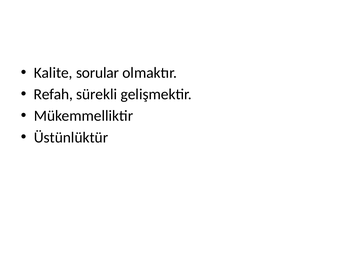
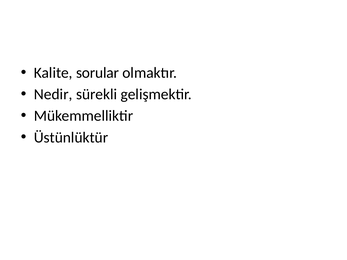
Refah: Refah -> Nedir
